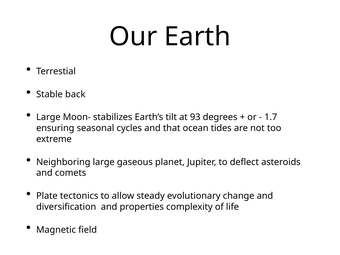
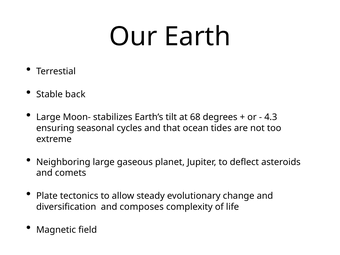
93: 93 -> 68
1.7: 1.7 -> 4.3
properties: properties -> composes
